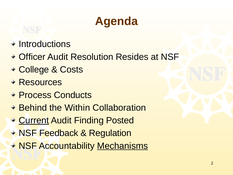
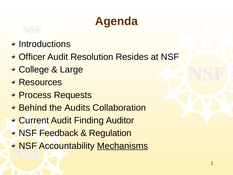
Costs: Costs -> Large
Conducts: Conducts -> Requests
Within: Within -> Audits
Current underline: present -> none
Posted: Posted -> Auditor
